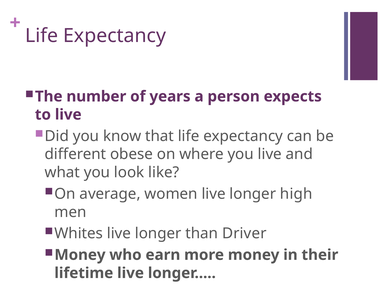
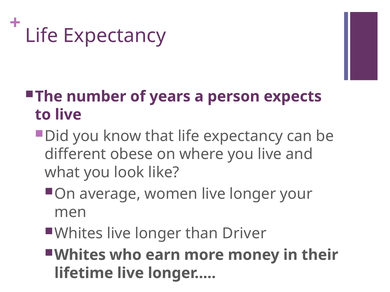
high: high -> your
Money at (80, 255): Money -> Whites
